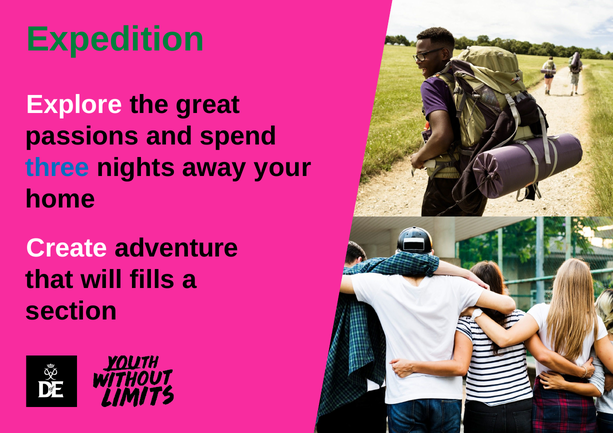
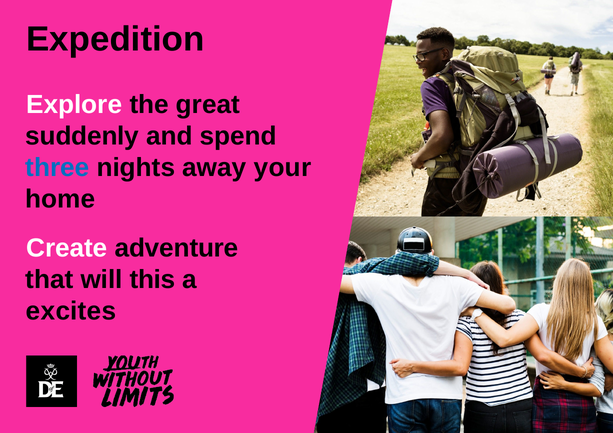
Expedition colour: green -> black
passions: passions -> suddenly
ﬁlls: ﬁlls -> this
section: section -> excites
